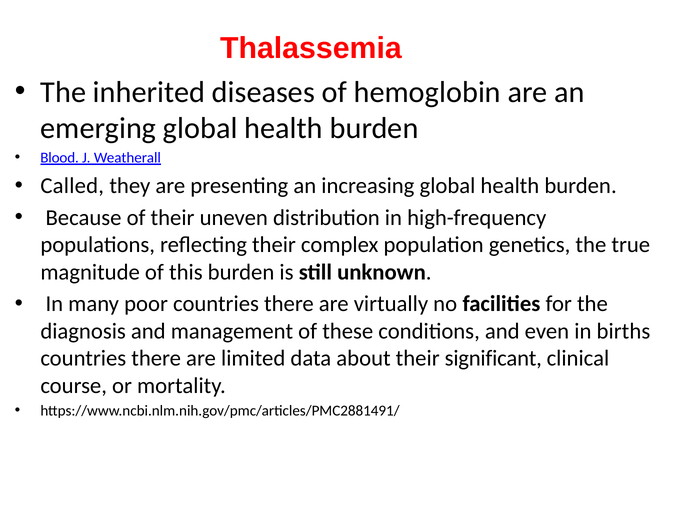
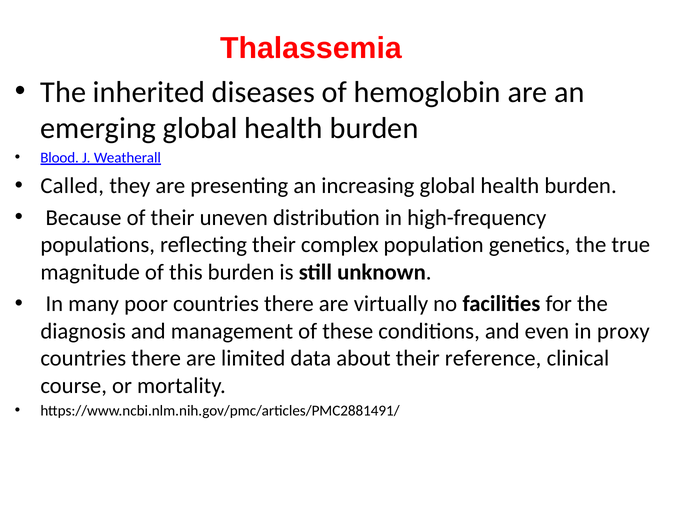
births: births -> proxy
significant: significant -> reference
